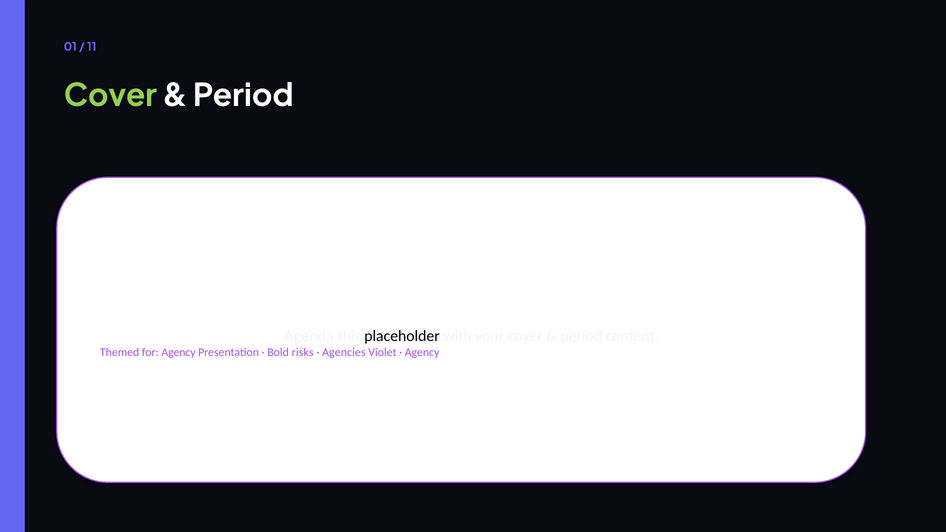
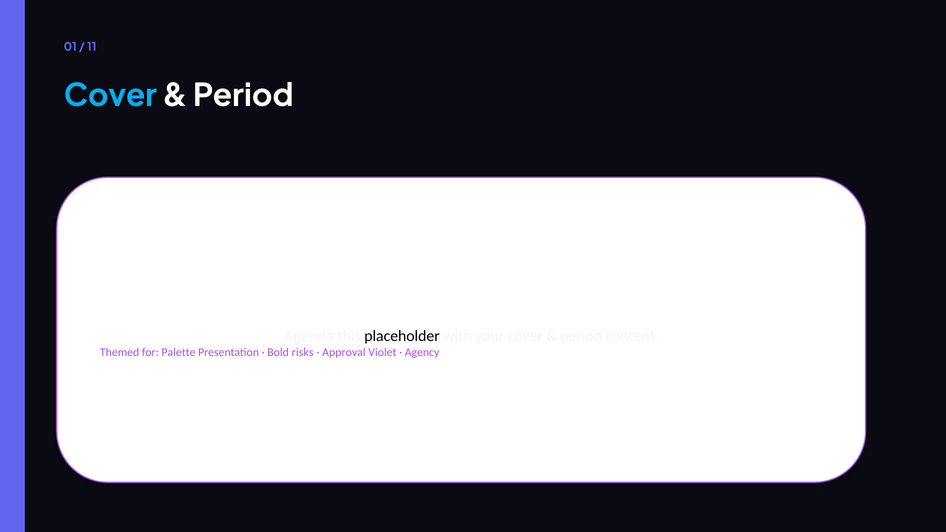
Cover at (110, 96) colour: light green -> light blue
for Agency: Agency -> Palette
Agencies: Agencies -> Approval
